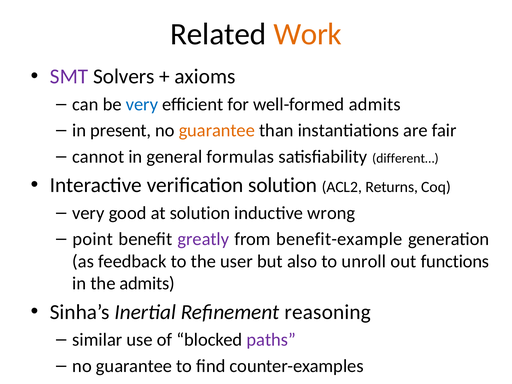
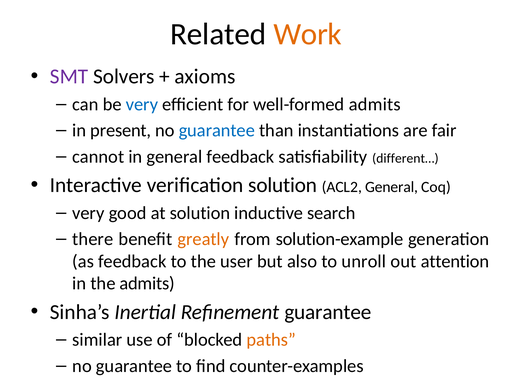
guarantee at (217, 130) colour: orange -> blue
general formulas: formulas -> feedback
ACL2 Returns: Returns -> General
wrong: wrong -> search
point: point -> there
greatly colour: purple -> orange
benefit-example: benefit-example -> solution-example
functions: functions -> attention
Refinement reasoning: reasoning -> guarantee
paths colour: purple -> orange
